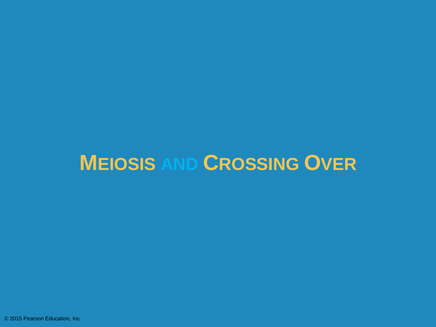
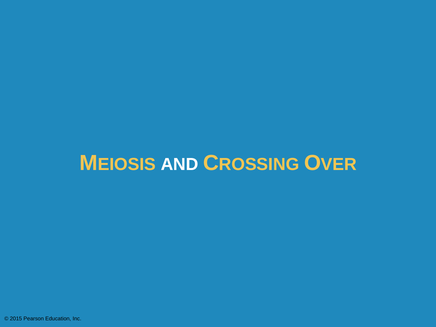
AND colour: light blue -> white
